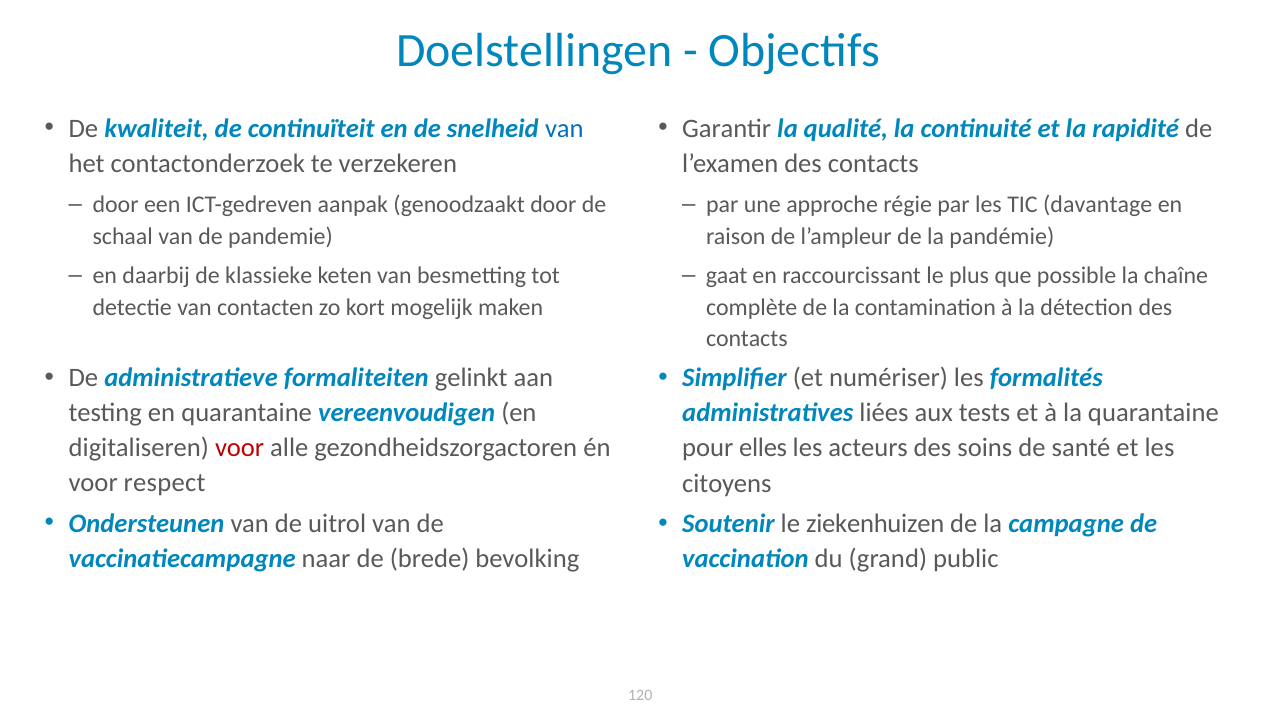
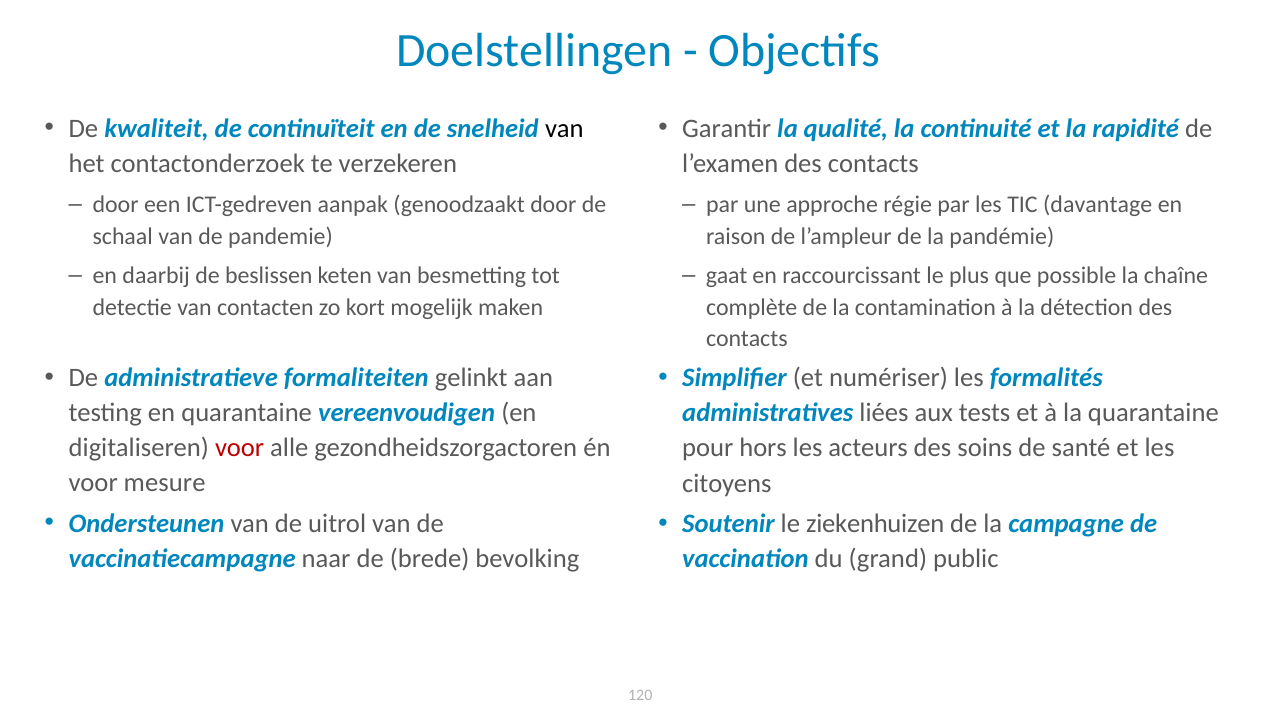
van at (564, 129) colour: blue -> black
klassieke: klassieke -> beslissen
elles: elles -> hors
respect: respect -> mesure
